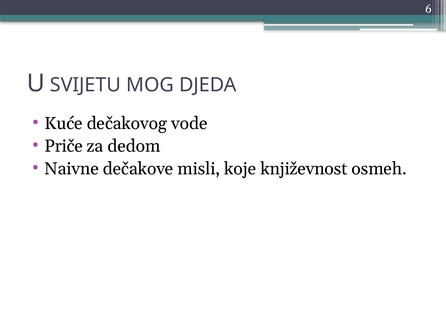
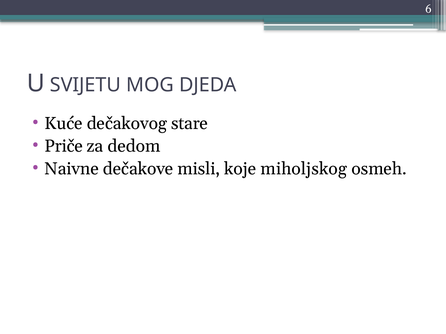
vode: vode -> stare
književnost: književnost -> miholjskog
